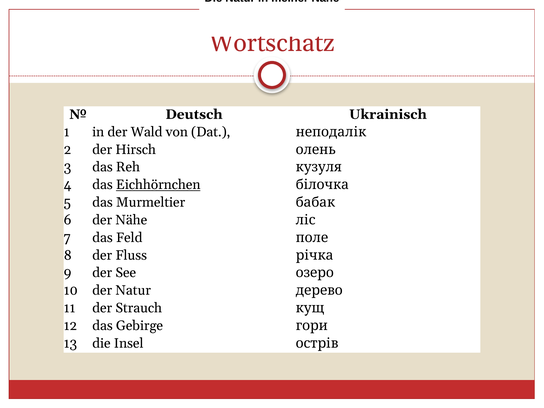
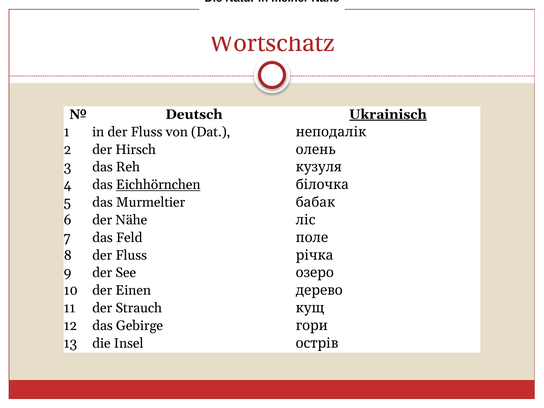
Ukrainisch underline: none -> present
in der Wald: Wald -> Fluss
der Natur: Natur -> Einen
